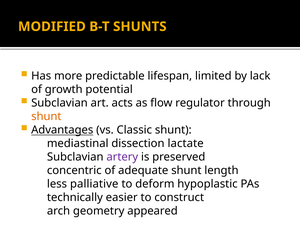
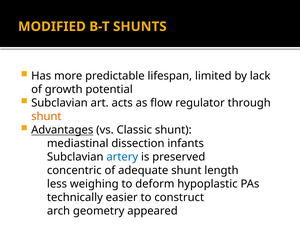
lactate: lactate -> infants
artery colour: purple -> blue
palliative: palliative -> weighing
